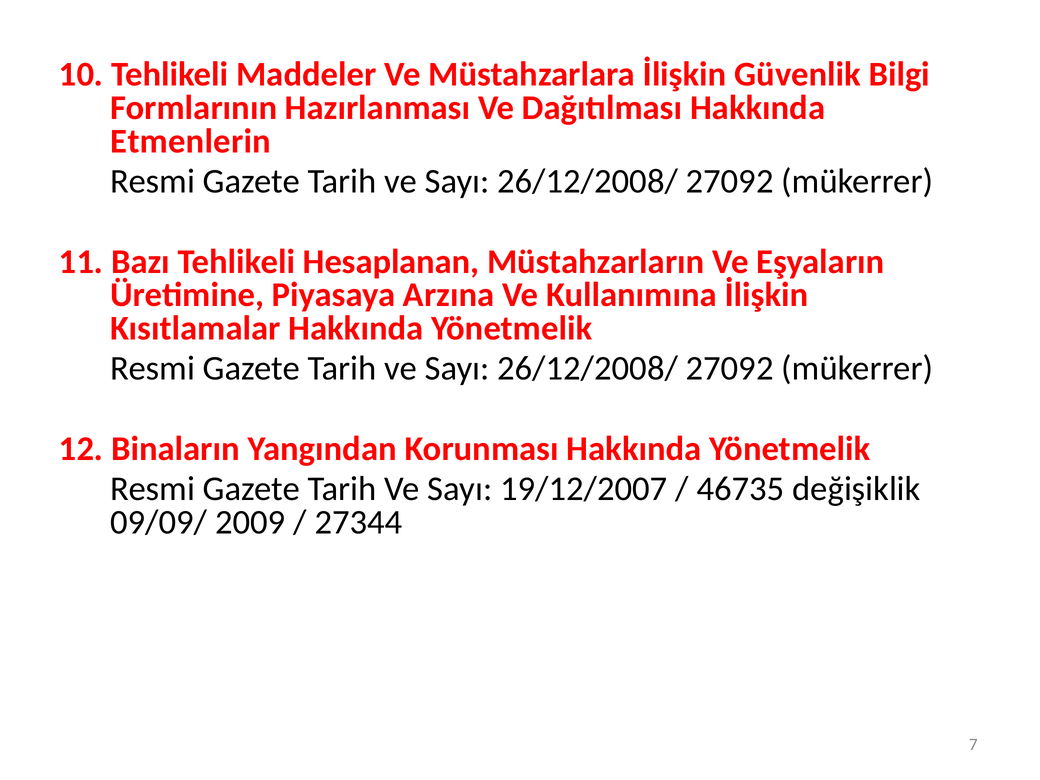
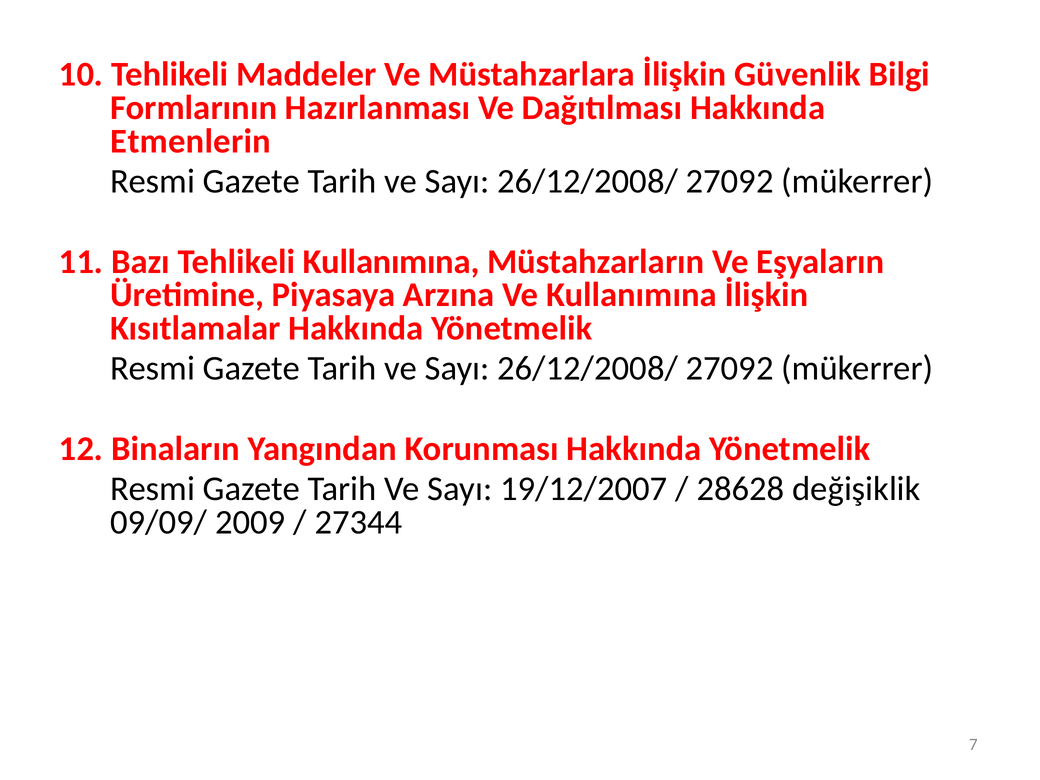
Tehlikeli Hesaplanan: Hesaplanan -> Kullanımına
46735: 46735 -> 28628
